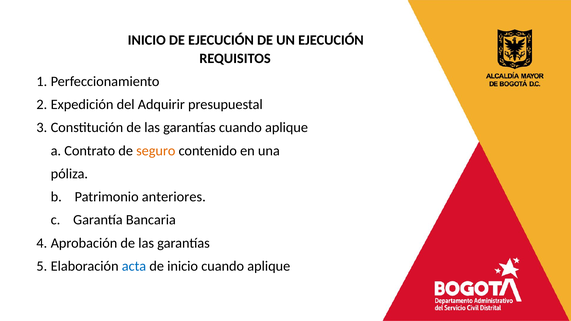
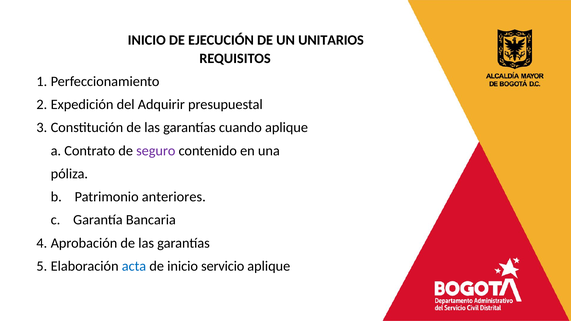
UN EJECUCIÓN: EJECUCIÓN -> UNITARIOS
seguro colour: orange -> purple
inicio cuando: cuando -> servicio
